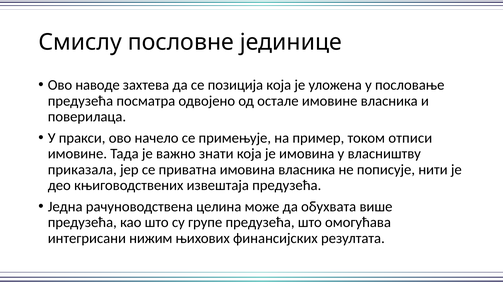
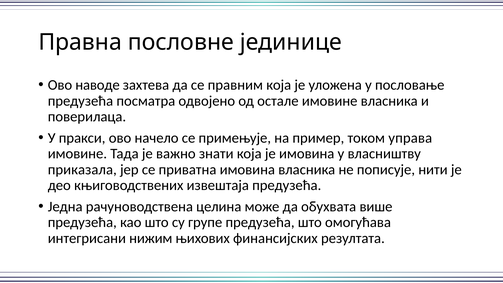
Смислу: Смислу -> Правна
позиција: позиција -> правним
отписи: отписи -> управа
